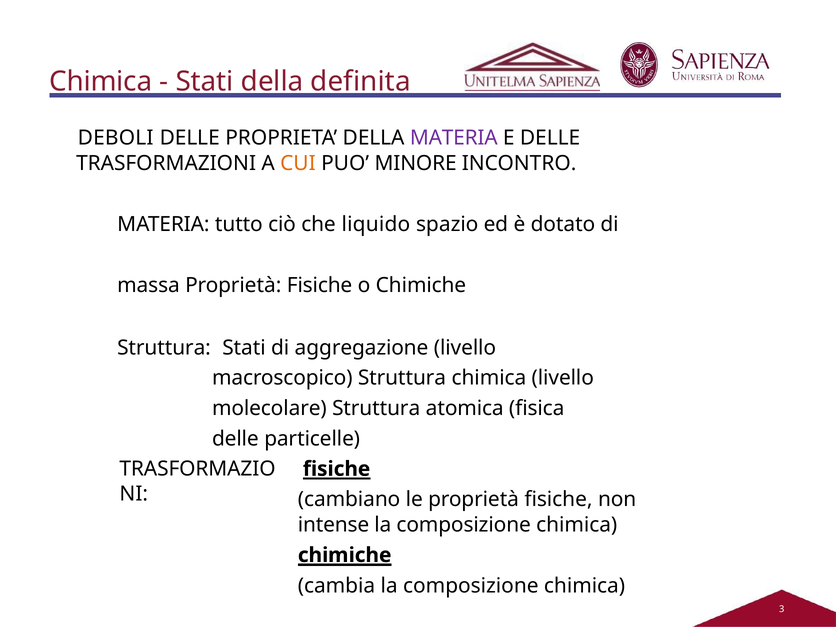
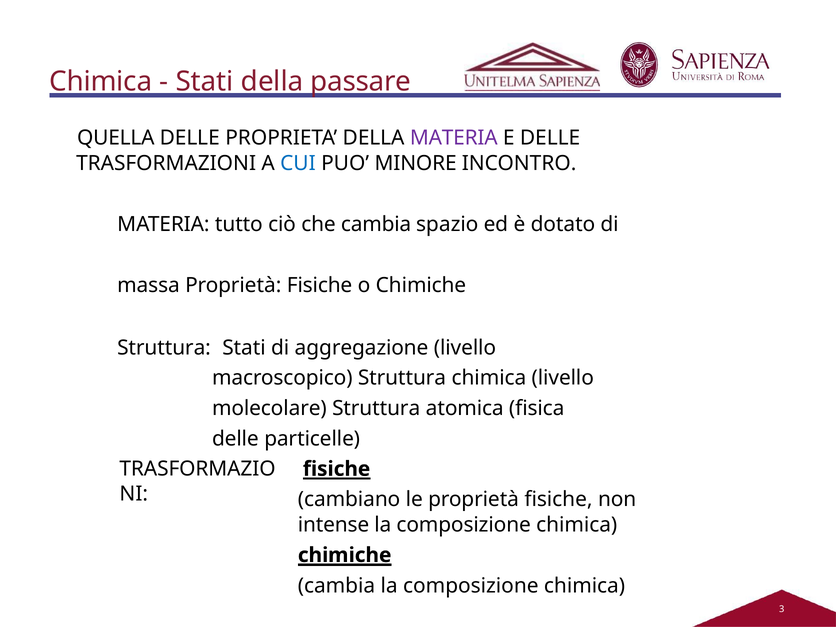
definita: definita -> passare
DEBOLI: DEBOLI -> QUELLA
CUI colour: orange -> blue
che liquido: liquido -> cambia
